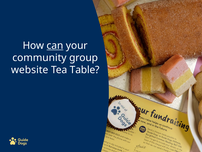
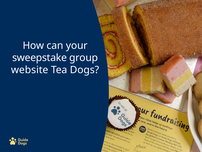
can underline: present -> none
community: community -> sweepstake
Table: Table -> Dogs
